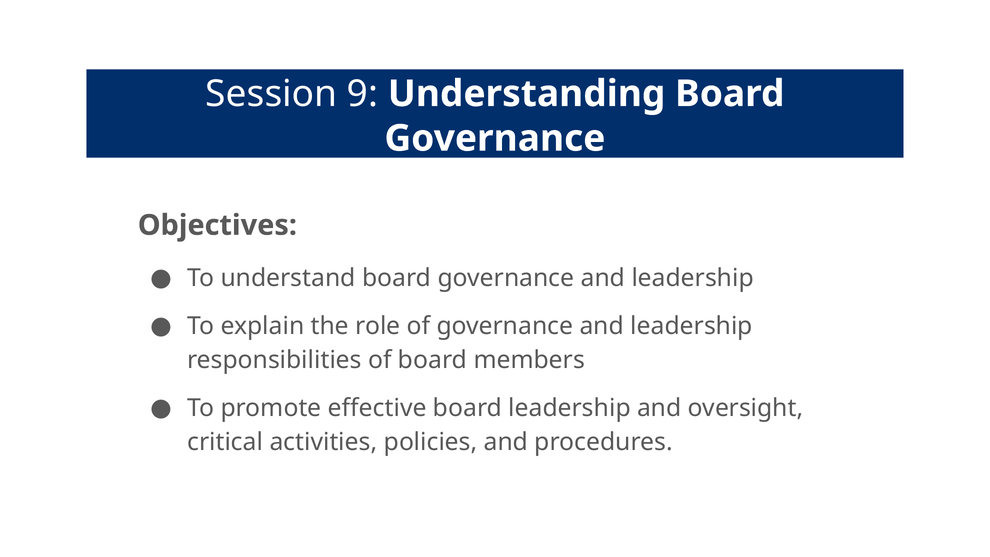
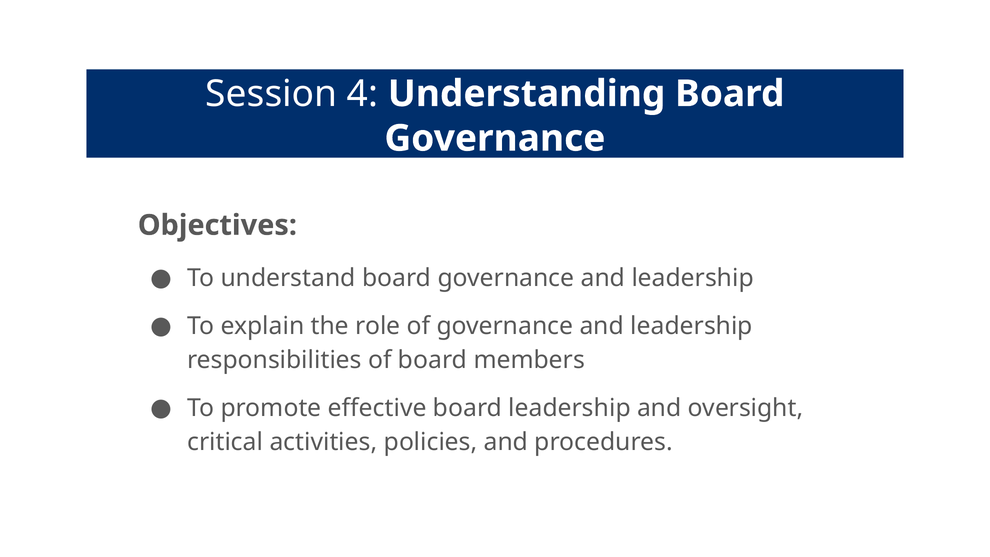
9: 9 -> 4
